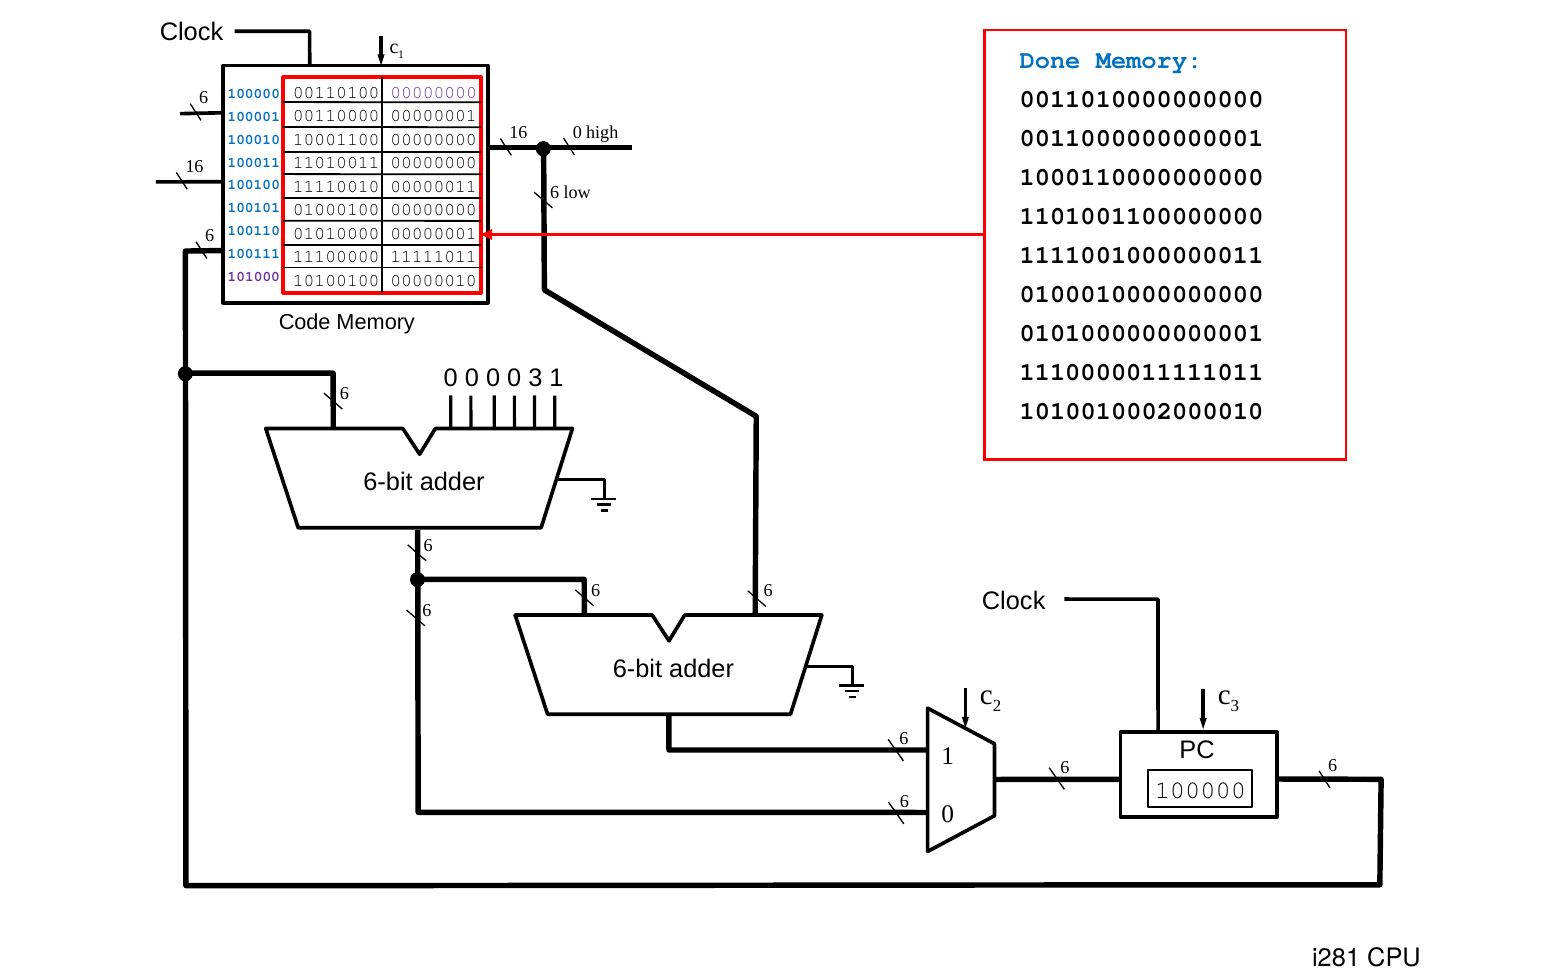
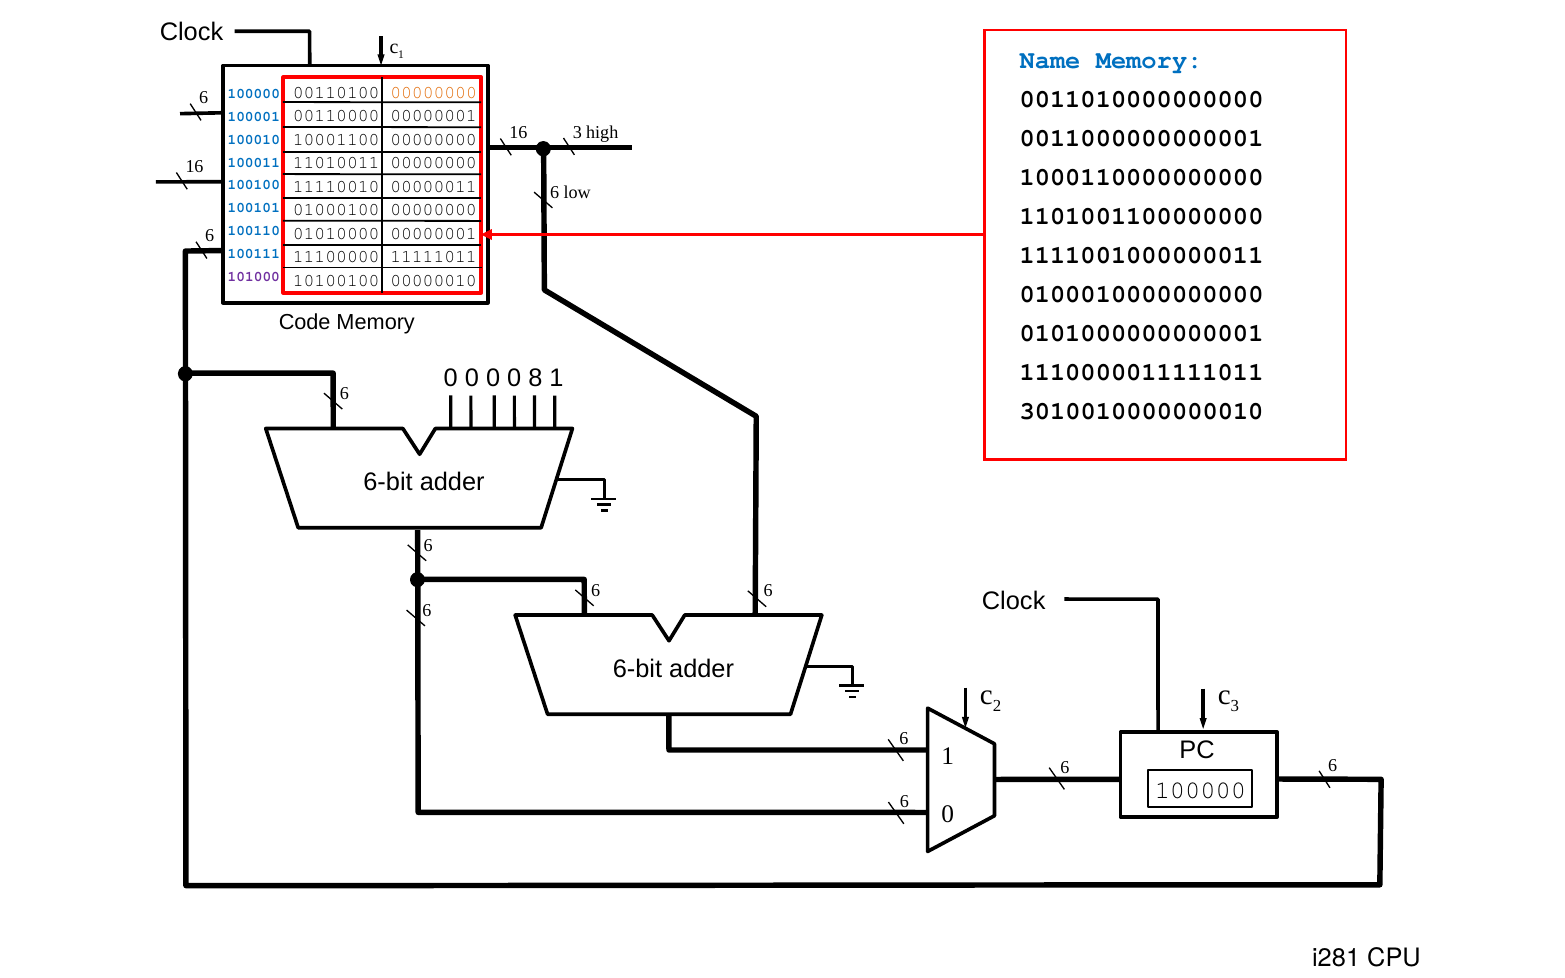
Done: Done -> Name
00000000 at (434, 92) colour: purple -> orange
16 0: 0 -> 3
0 3: 3 -> 8
1010010002000010: 1010010002000010 -> 3010010000000010
